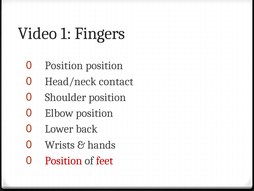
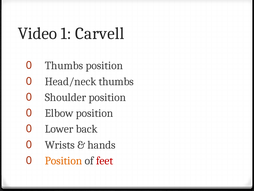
Fingers: Fingers -> Carvell
Position at (64, 65): Position -> Thumbs
Head/neck contact: contact -> thumbs
Position at (64, 160) colour: red -> orange
